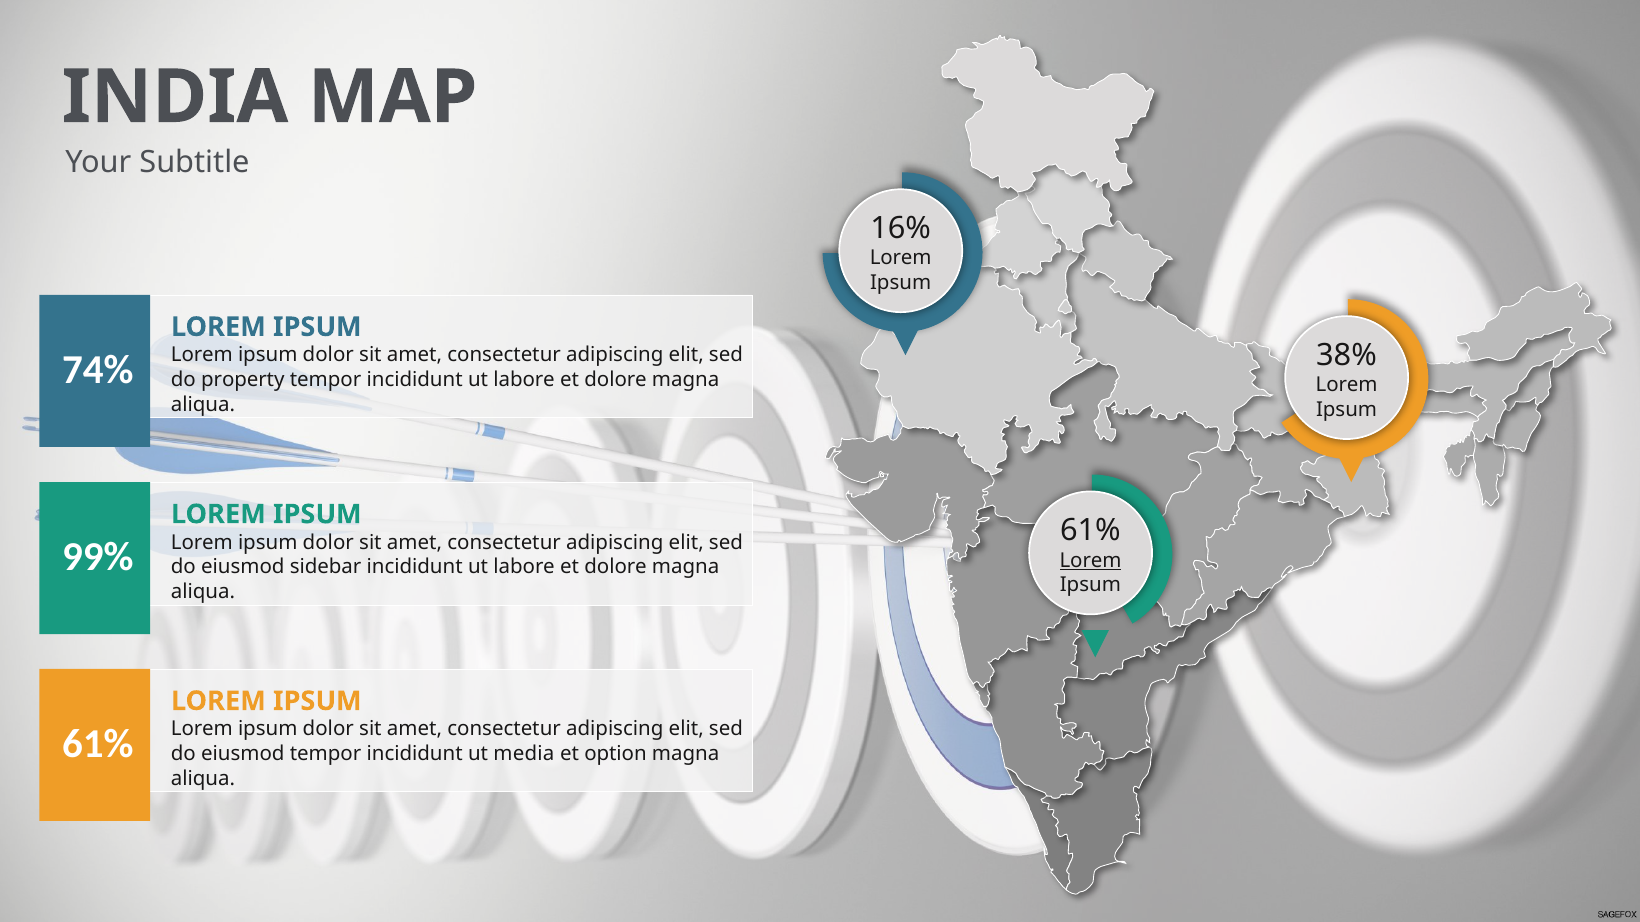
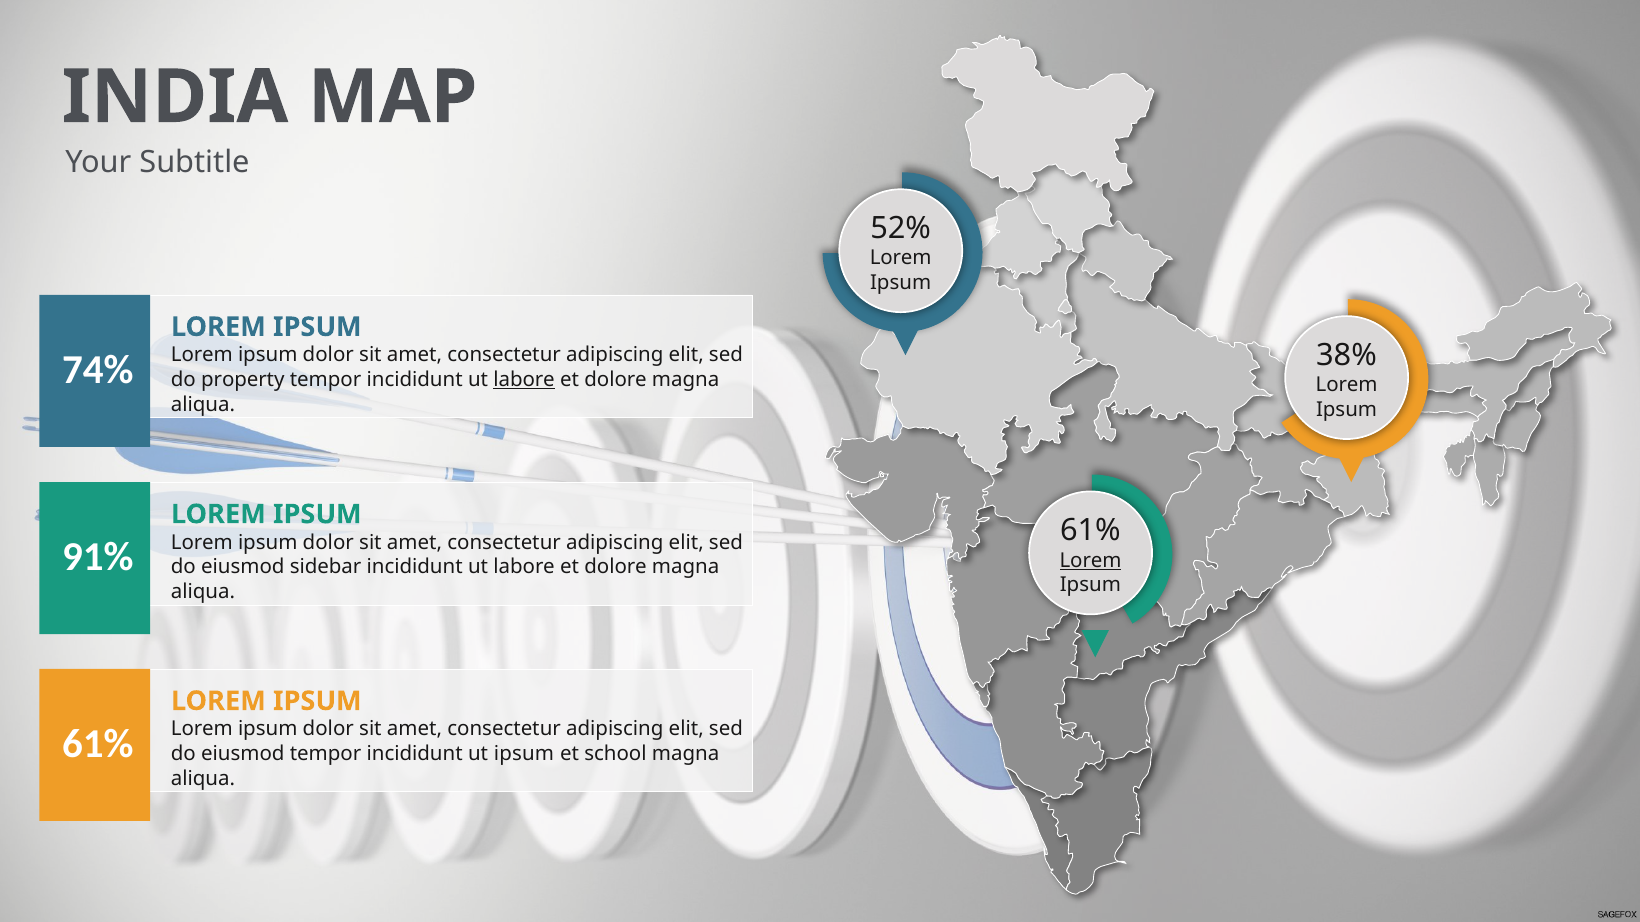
16%: 16% -> 52%
labore at (524, 380) underline: none -> present
99%: 99% -> 91%
ut media: media -> ipsum
option: option -> school
